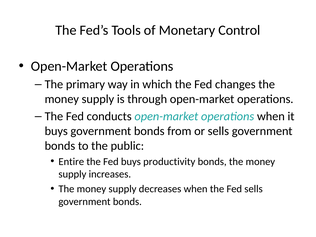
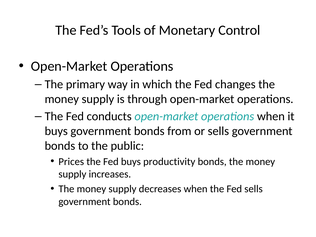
Entire: Entire -> Prices
